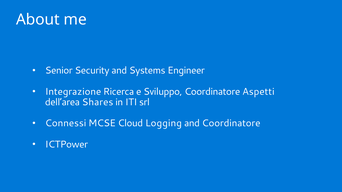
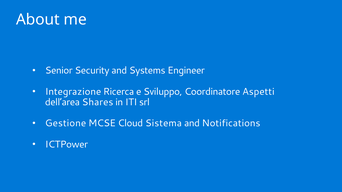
Connessi: Connessi -> Gestione
Logging: Logging -> Sistema
and Coordinatore: Coordinatore -> Notifications
